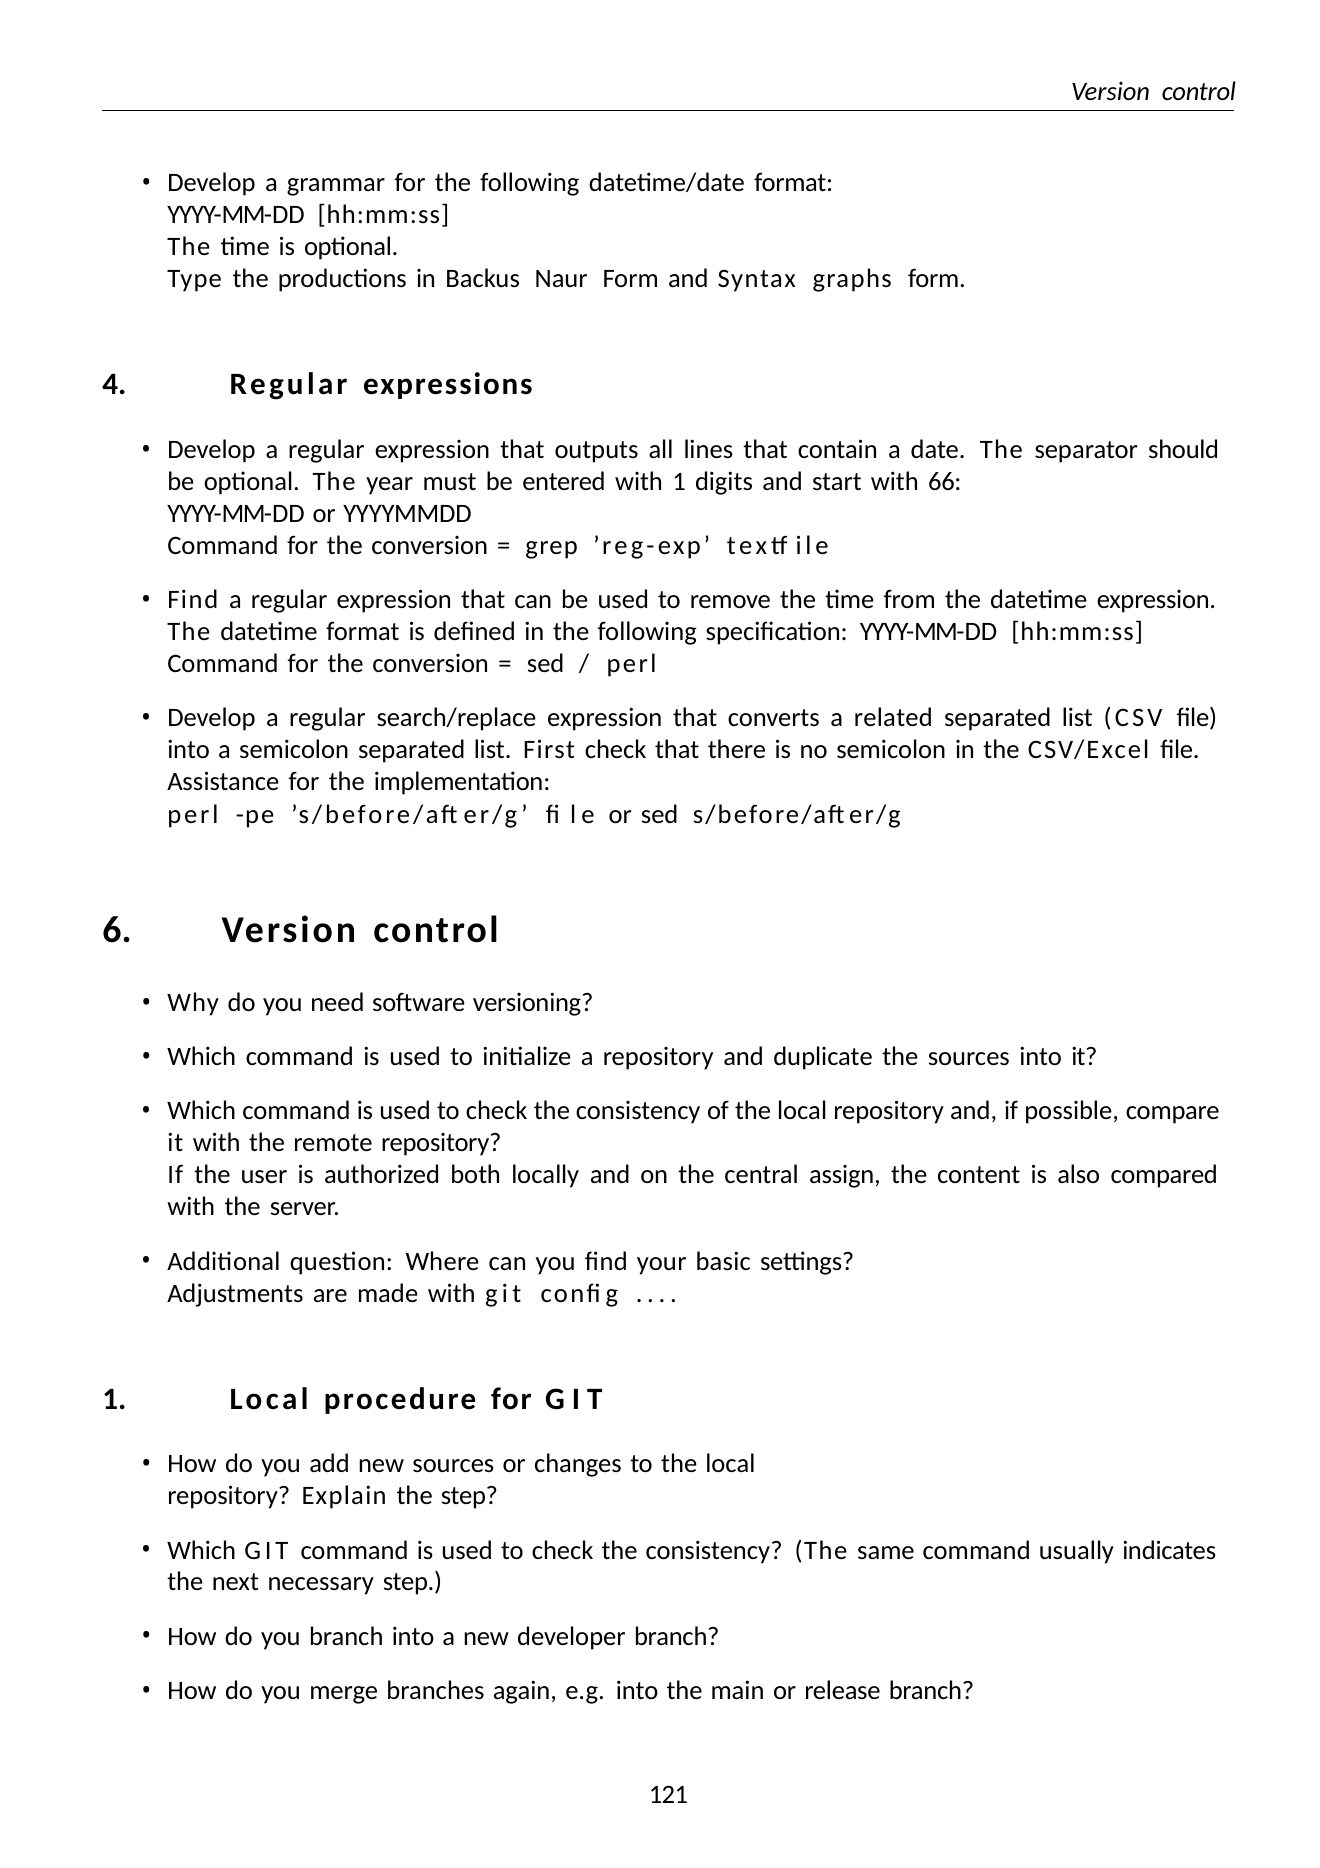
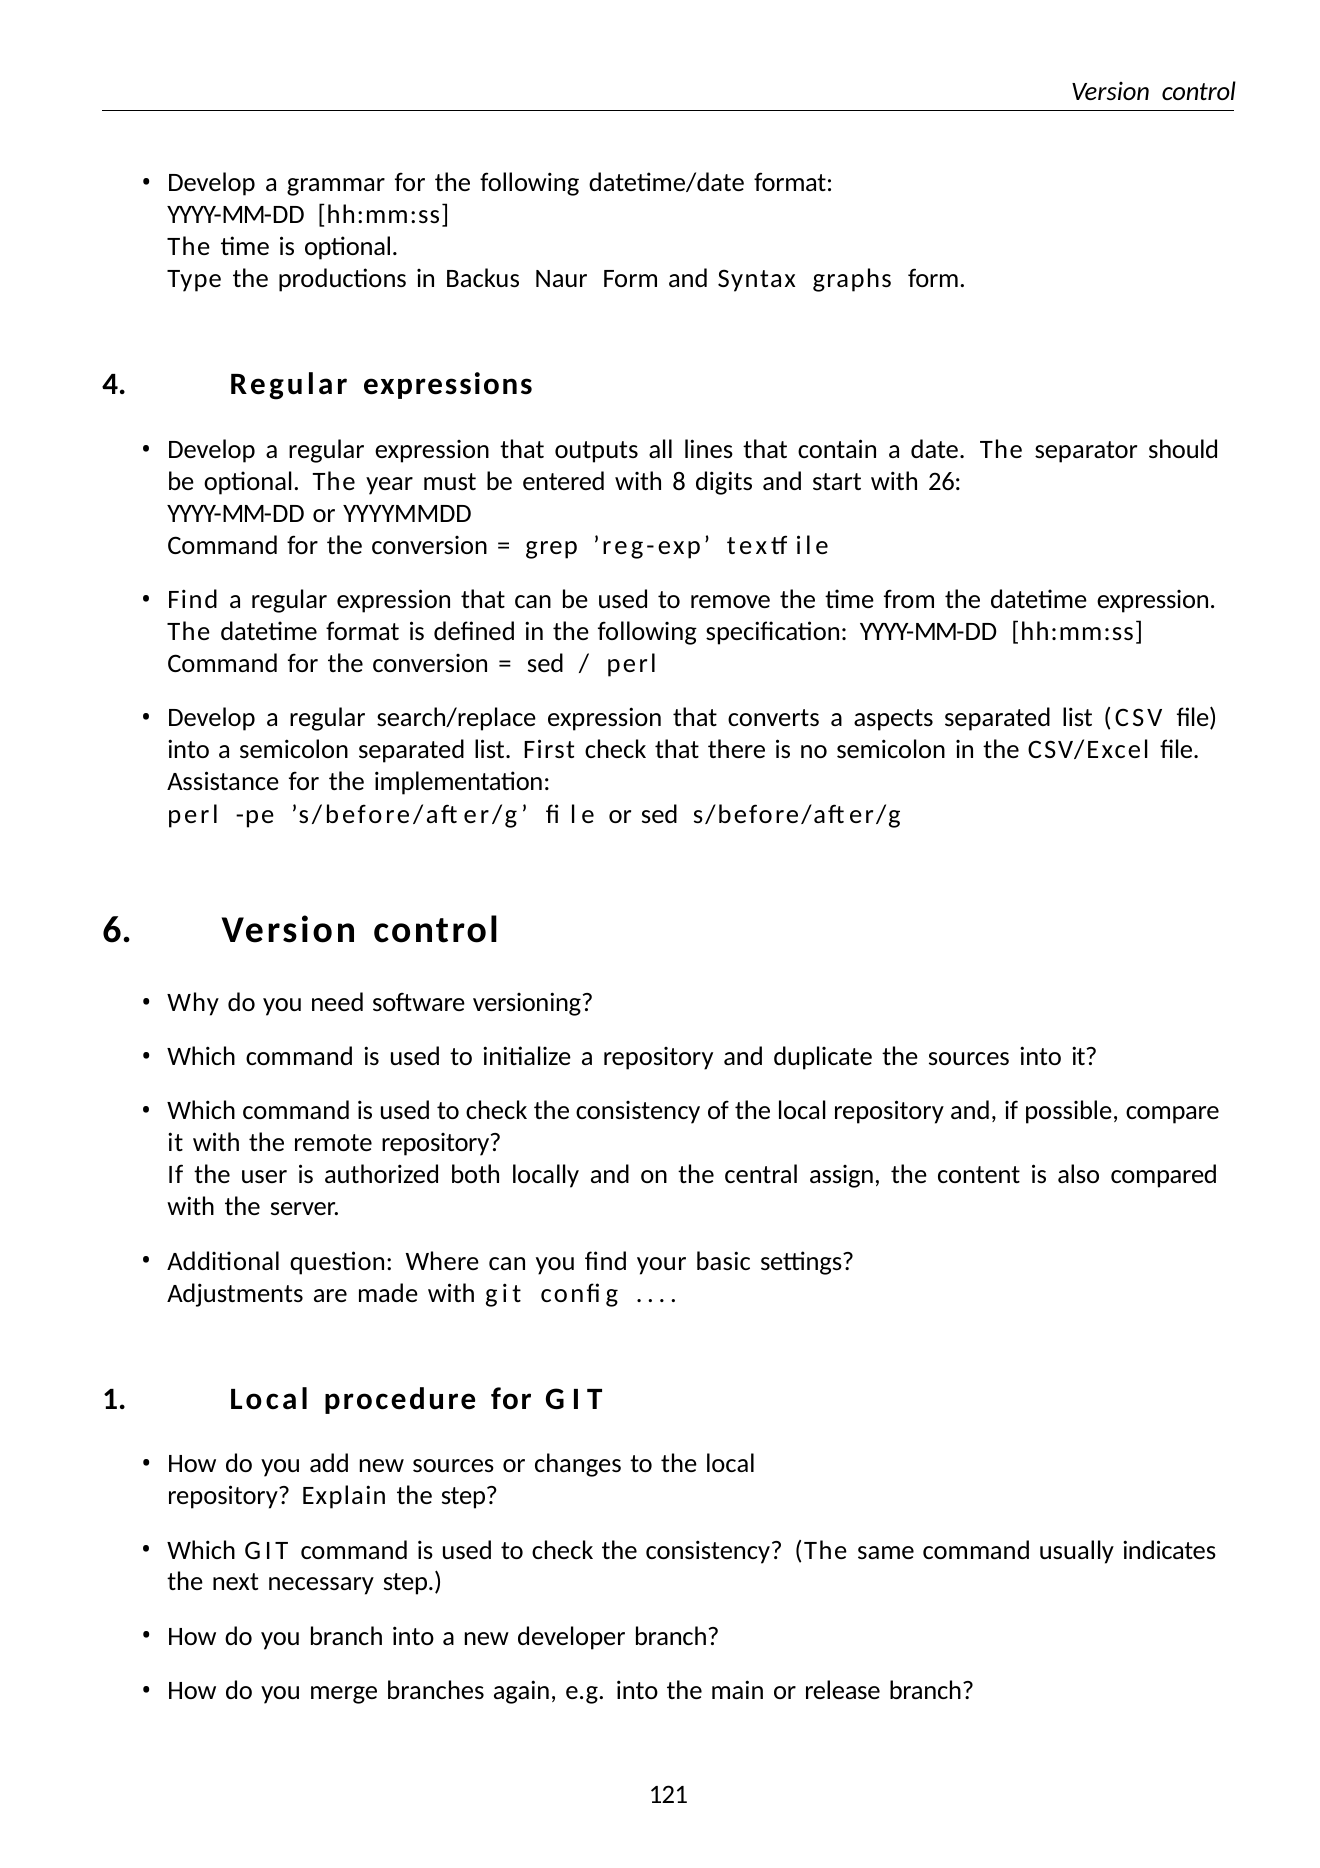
with 1: 1 -> 8
66: 66 -> 26
related: related -> aspects
